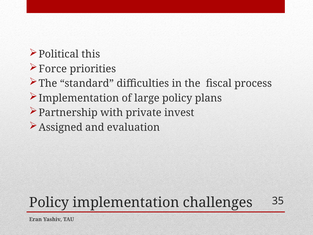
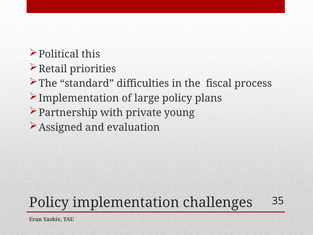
Force: Force -> Retail
invest: invest -> young
